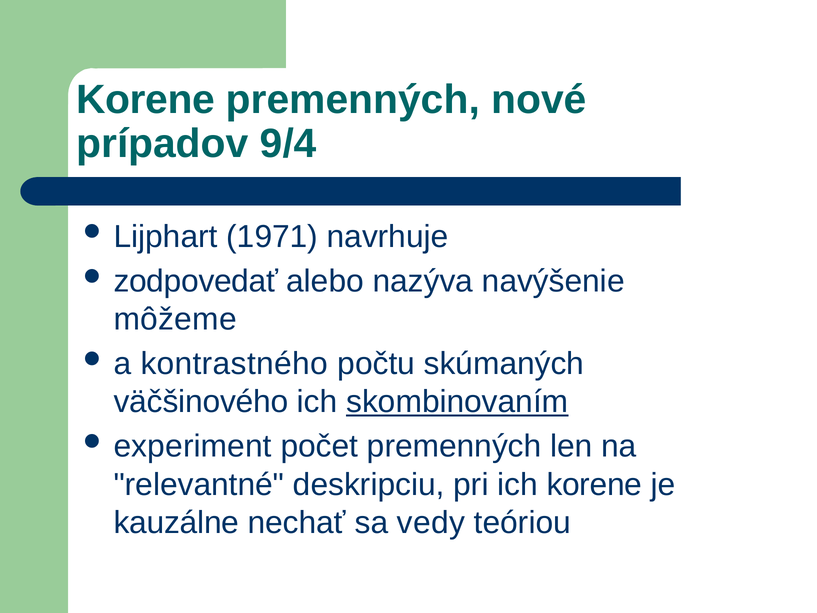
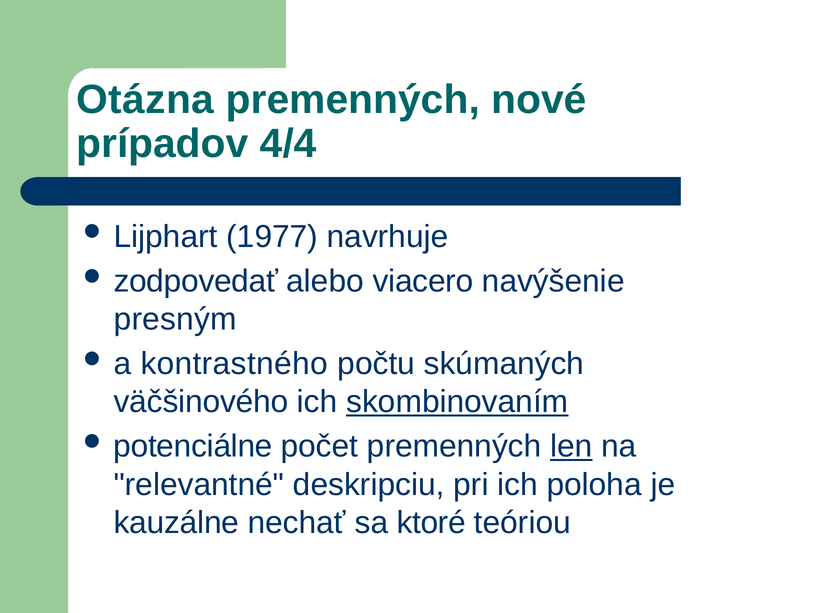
Korene at (146, 100): Korene -> Otázna
9/4: 9/4 -> 4/4
1971: 1971 -> 1977
nazýva: nazýva -> viacero
môžeme: môžeme -> presným
experiment: experiment -> potenciálne
len underline: none -> present
ich korene: korene -> poloha
vedy: vedy -> ktoré
